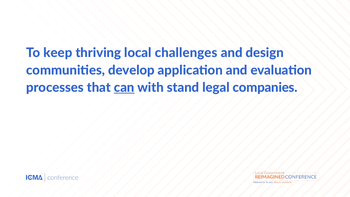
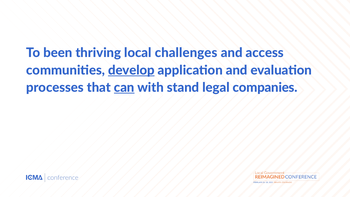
keep: keep -> been
design: design -> access
develop underline: none -> present
